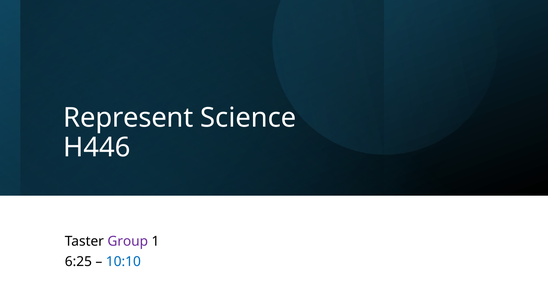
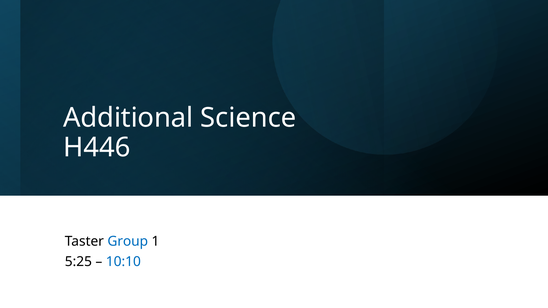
Represent: Represent -> Additional
Group colour: purple -> blue
6:25: 6:25 -> 5:25
